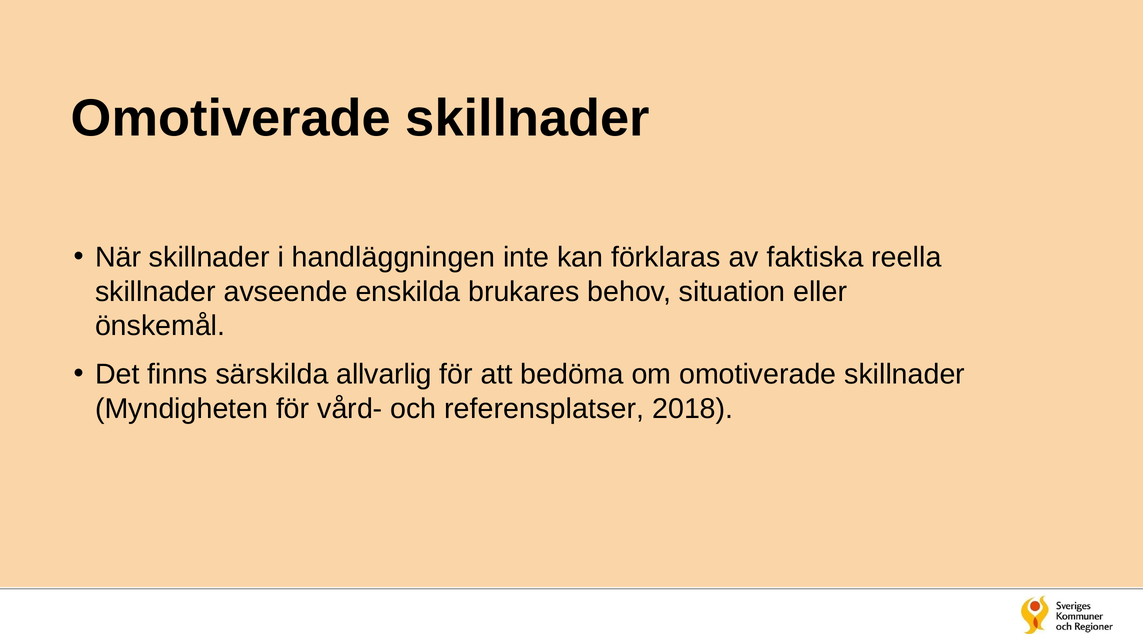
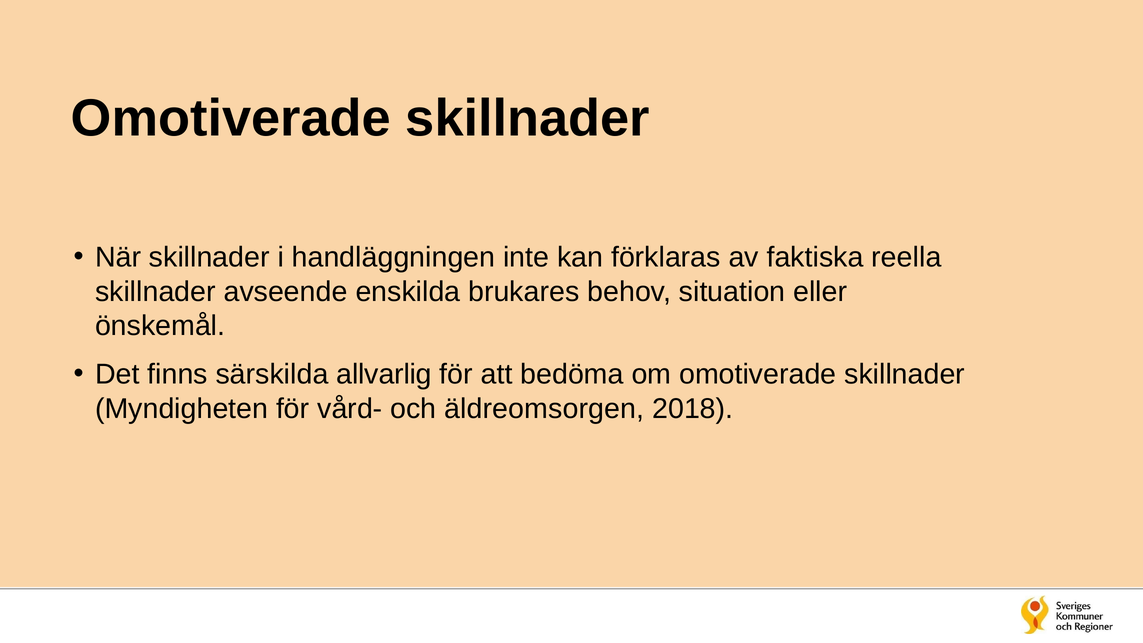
referensplatser: referensplatser -> äldreomsorgen
